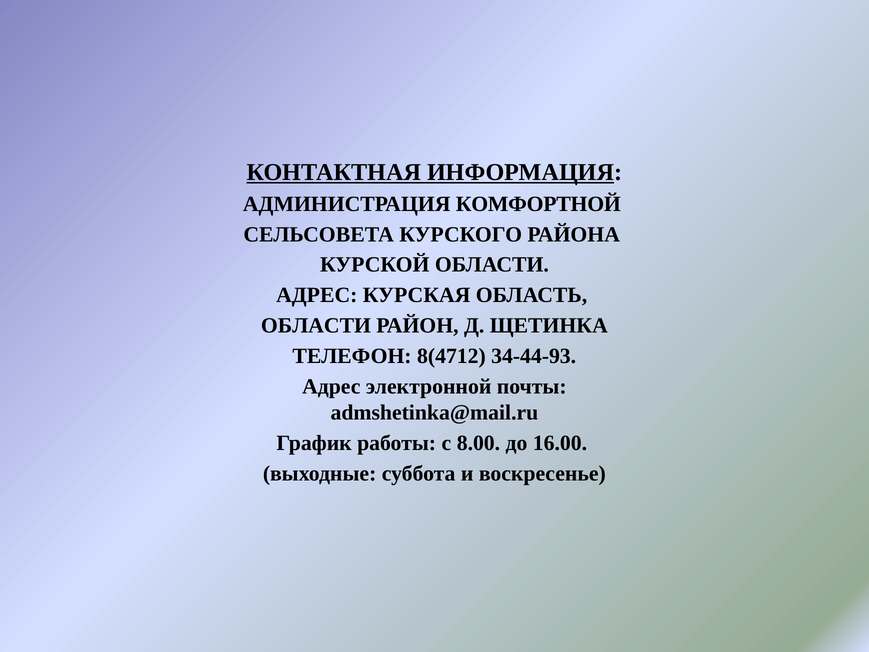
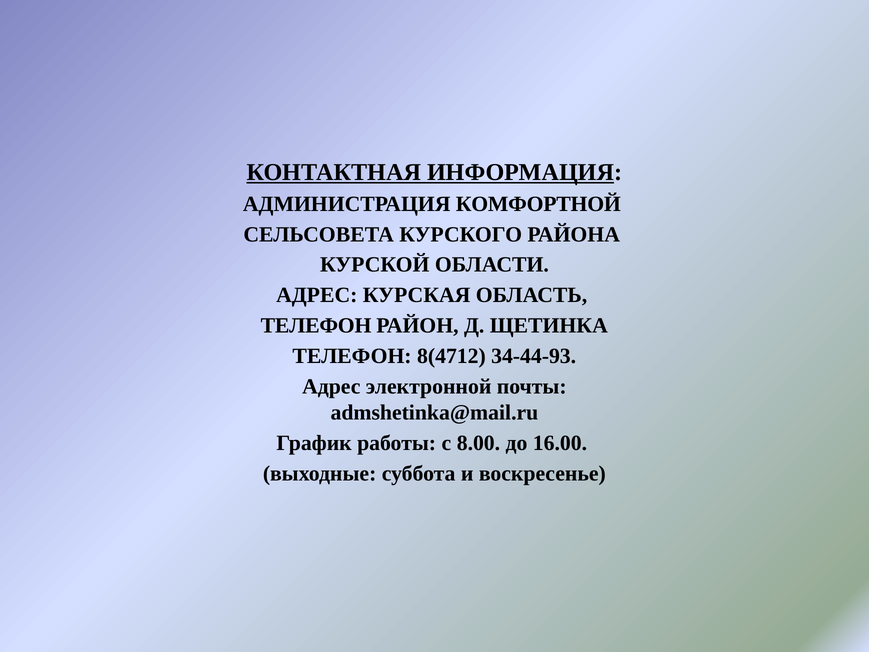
ОБЛАСТИ at (316, 326): ОБЛАСТИ -> ТЕЛЕФОН
